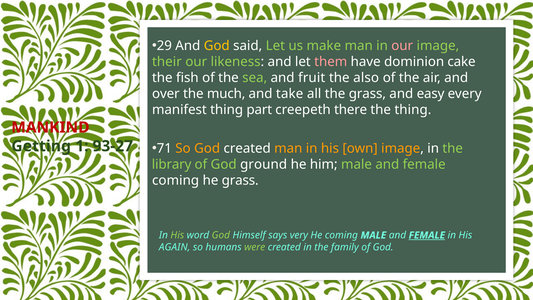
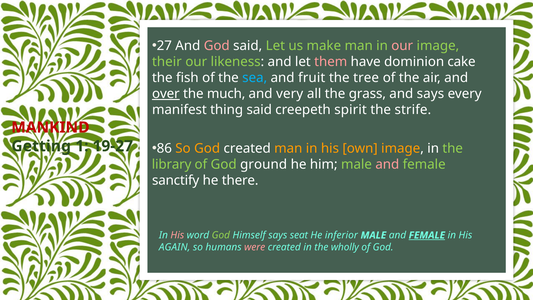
29: 29 -> 27
God at (217, 46) colour: yellow -> pink
sea colour: light green -> light blue
also: also -> tree
over underline: none -> present
take: take -> very
and easy: easy -> says
thing part: part -> said
there: there -> spirit
the thing: thing -> strife
71: 71 -> 86
93-27: 93-27 -> 19-27
and at (387, 164) colour: light green -> pink
coming at (176, 180): coming -> sanctify
he grass: grass -> there
His at (177, 235) colour: light green -> pink
very: very -> seat
He coming: coming -> inferior
were colour: light green -> pink
family: family -> wholly
